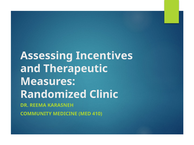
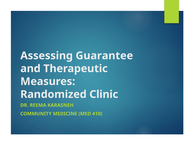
Incentives: Incentives -> Guarantee
